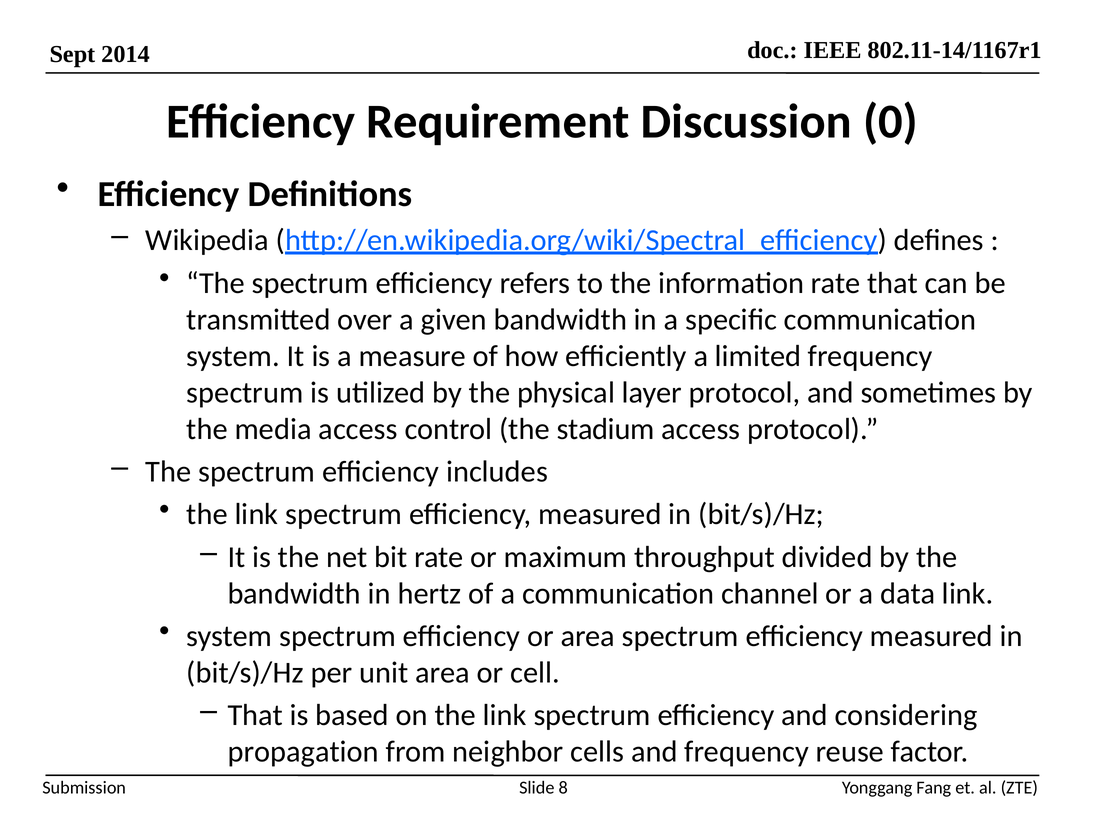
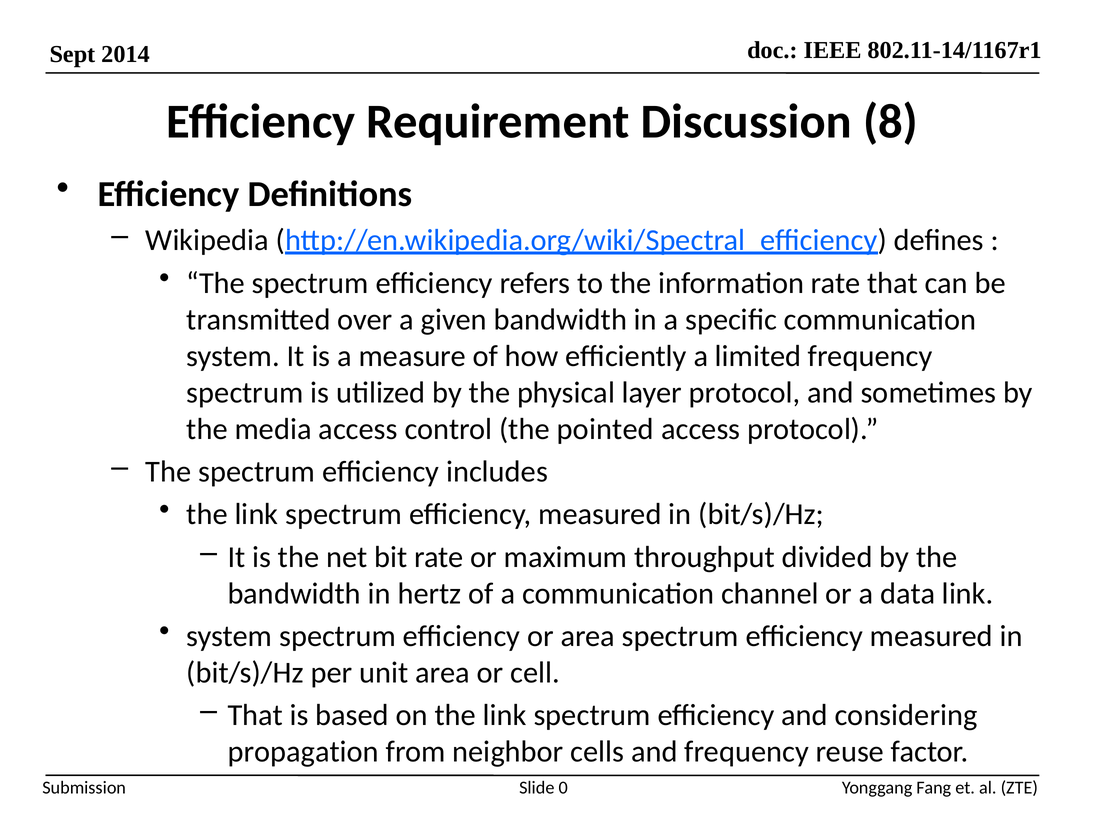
0: 0 -> 8
stadium: stadium -> pointed
8: 8 -> 0
